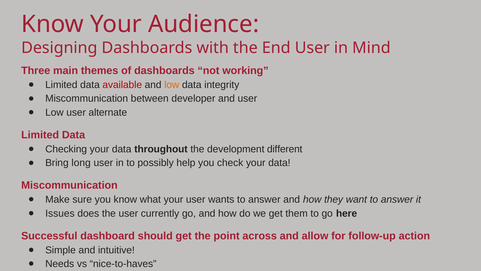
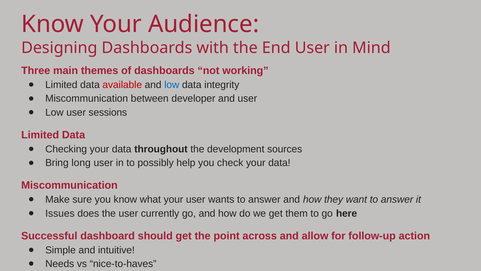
low at (172, 85) colour: orange -> blue
alternate: alternate -> sessions
different: different -> sources
